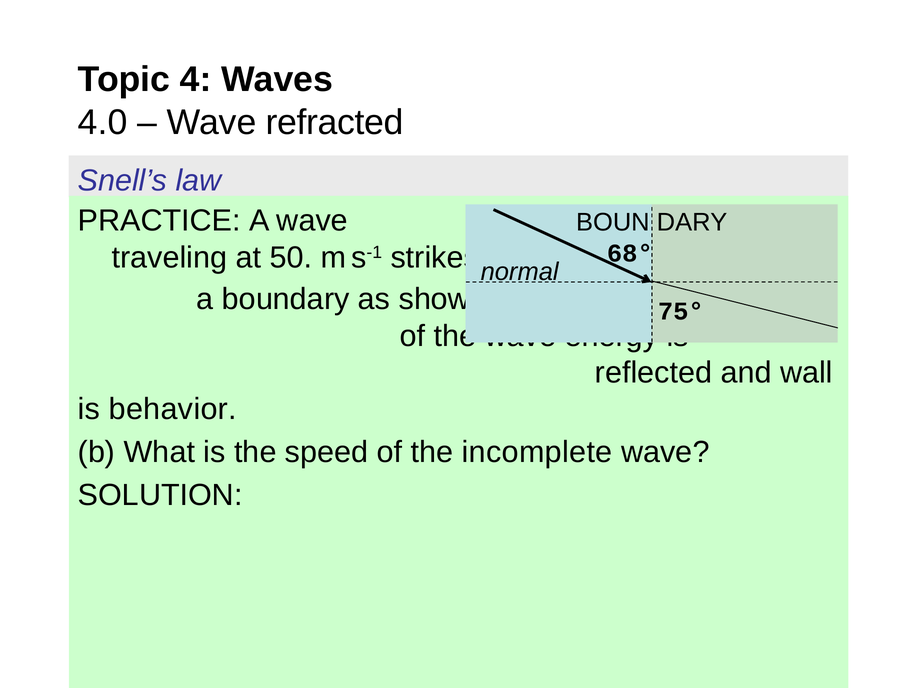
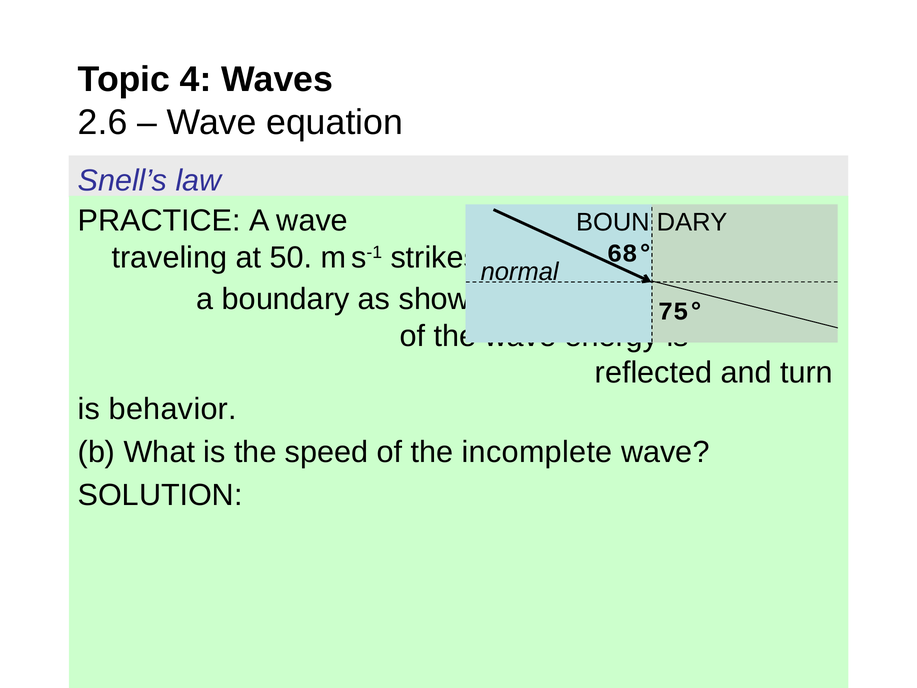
4.0: 4.0 -> 2.6
refracted: refracted -> equation
wall: wall -> turn
